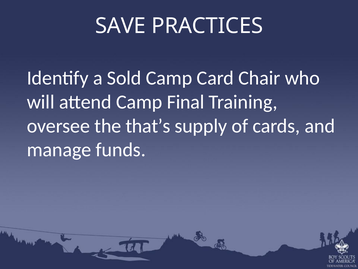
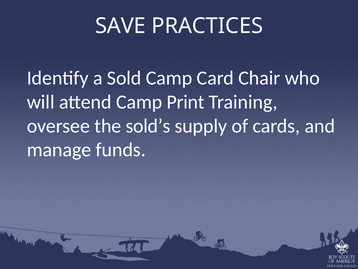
Final: Final -> Print
that’s: that’s -> sold’s
